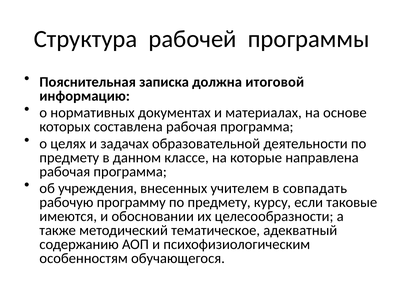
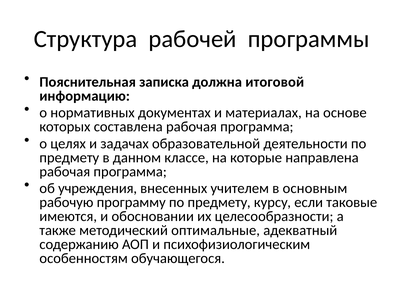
совпадать: совпадать -> основным
тематическое: тематическое -> оптимальные
